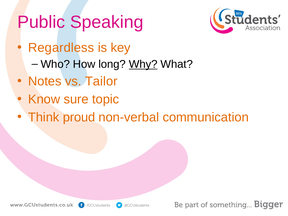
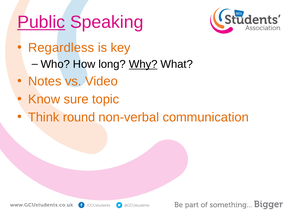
Public underline: none -> present
Tailor: Tailor -> Video
proud: proud -> round
